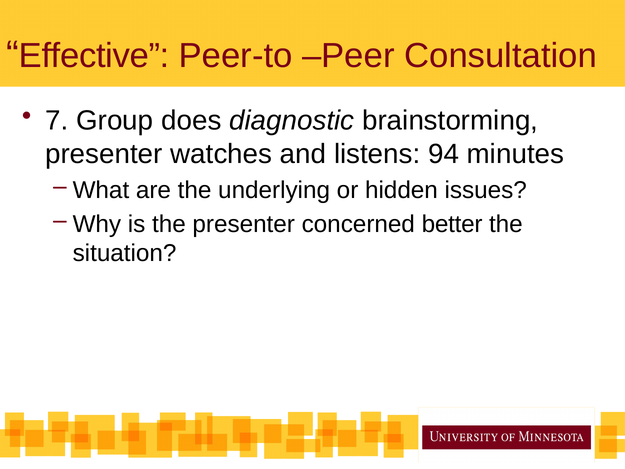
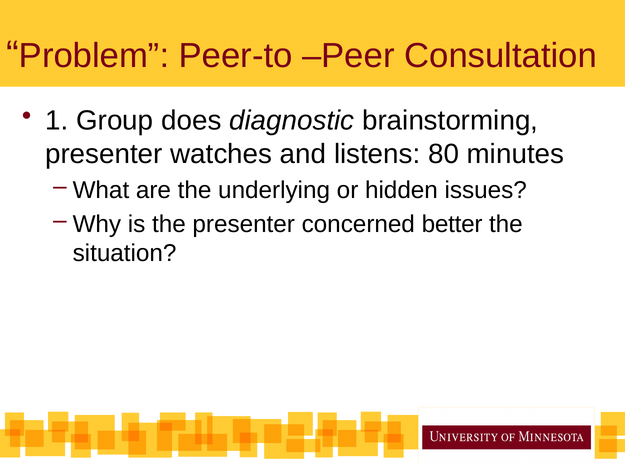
Effective: Effective -> Problem
7: 7 -> 1
94: 94 -> 80
